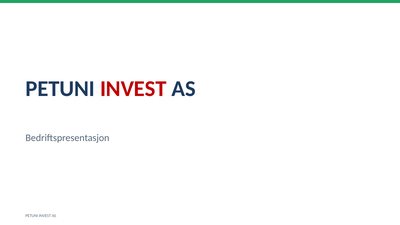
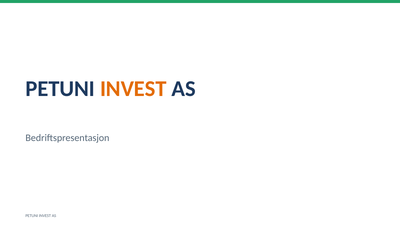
INVEST at (133, 89) colour: red -> orange
